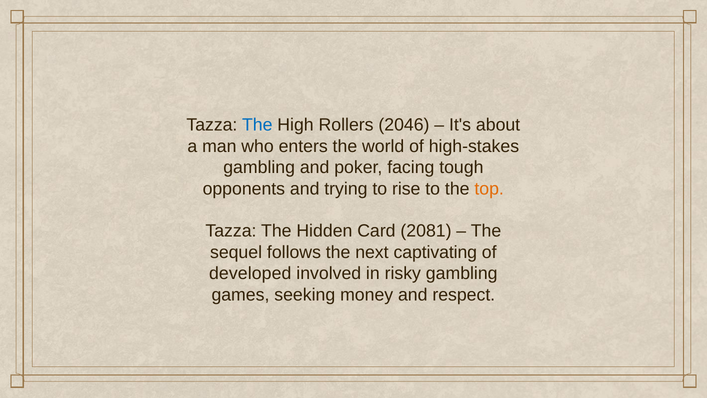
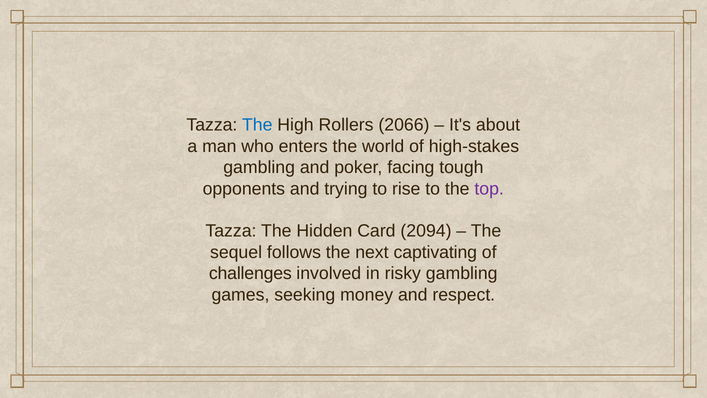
2046: 2046 -> 2066
top colour: orange -> purple
2081: 2081 -> 2094
developed: developed -> challenges
